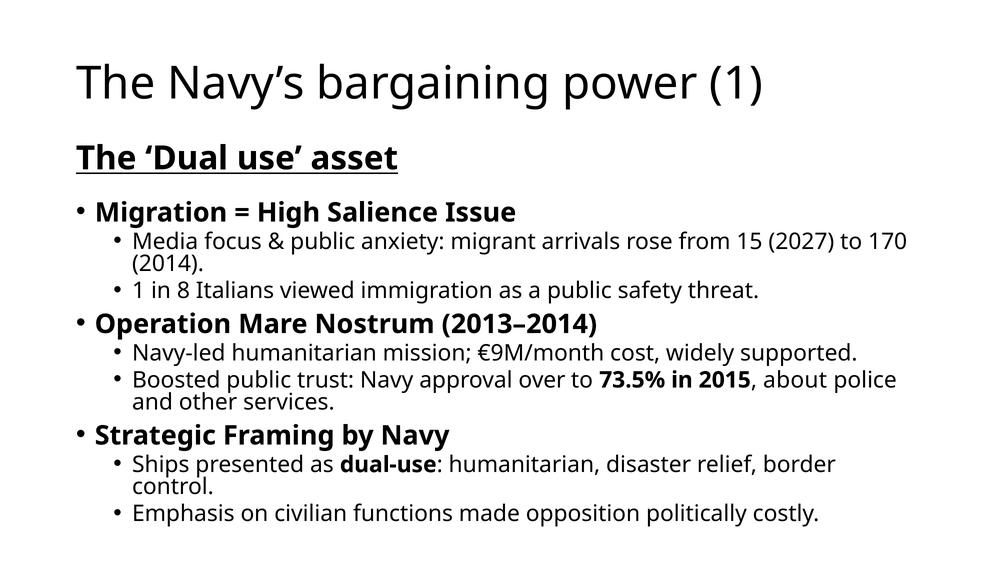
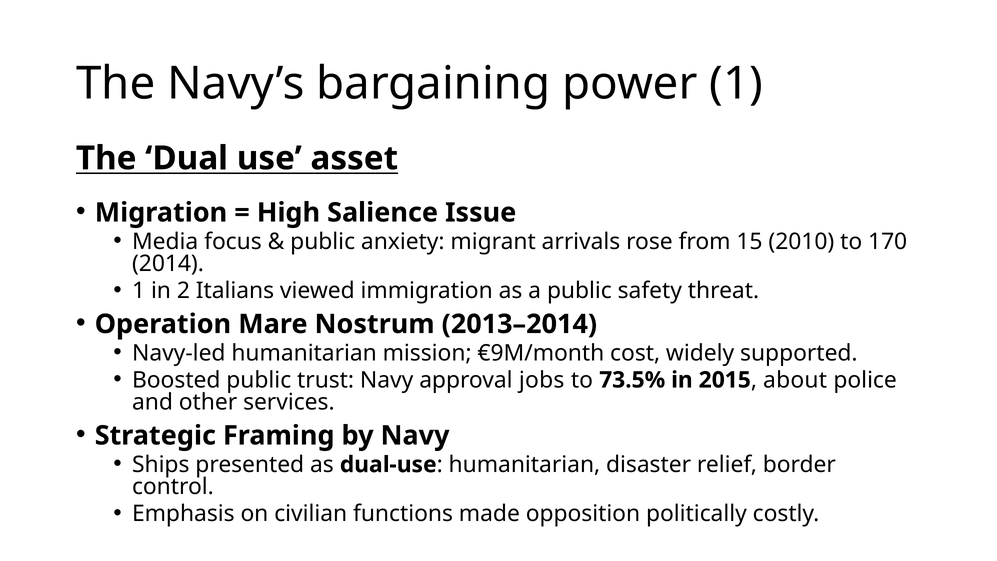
2027: 2027 -> 2010
8: 8 -> 2
over: over -> jobs
